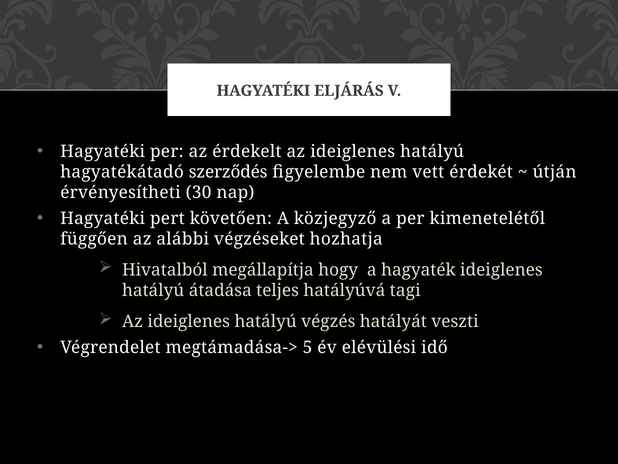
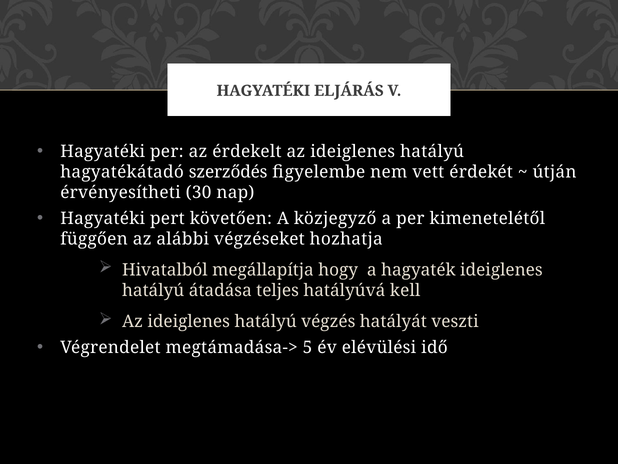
tagi: tagi -> kell
